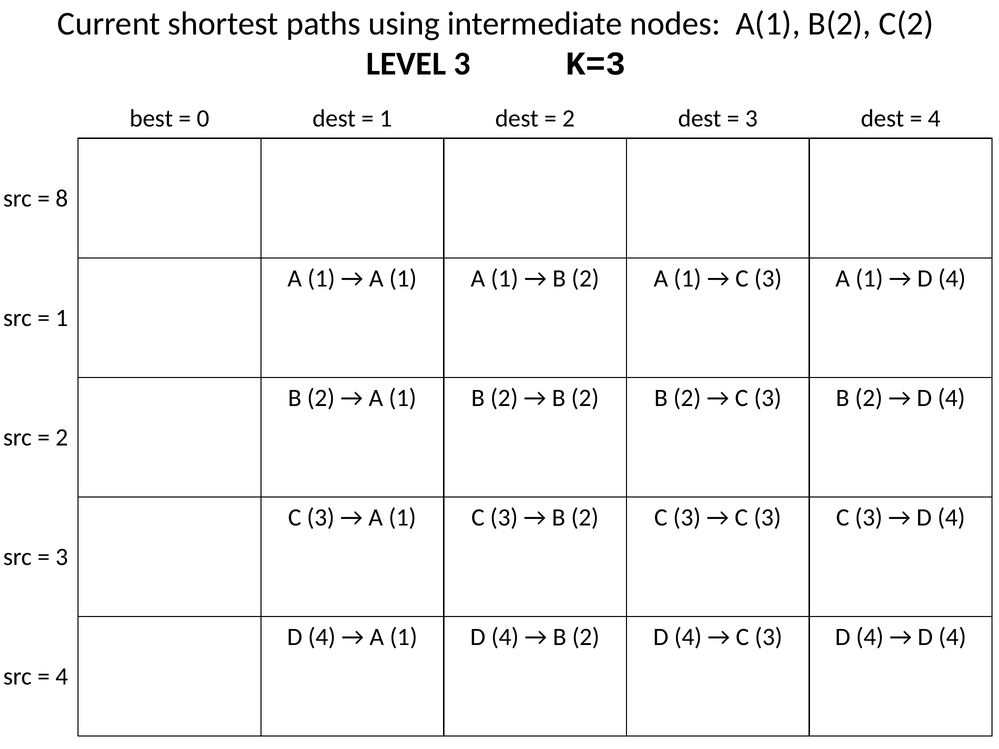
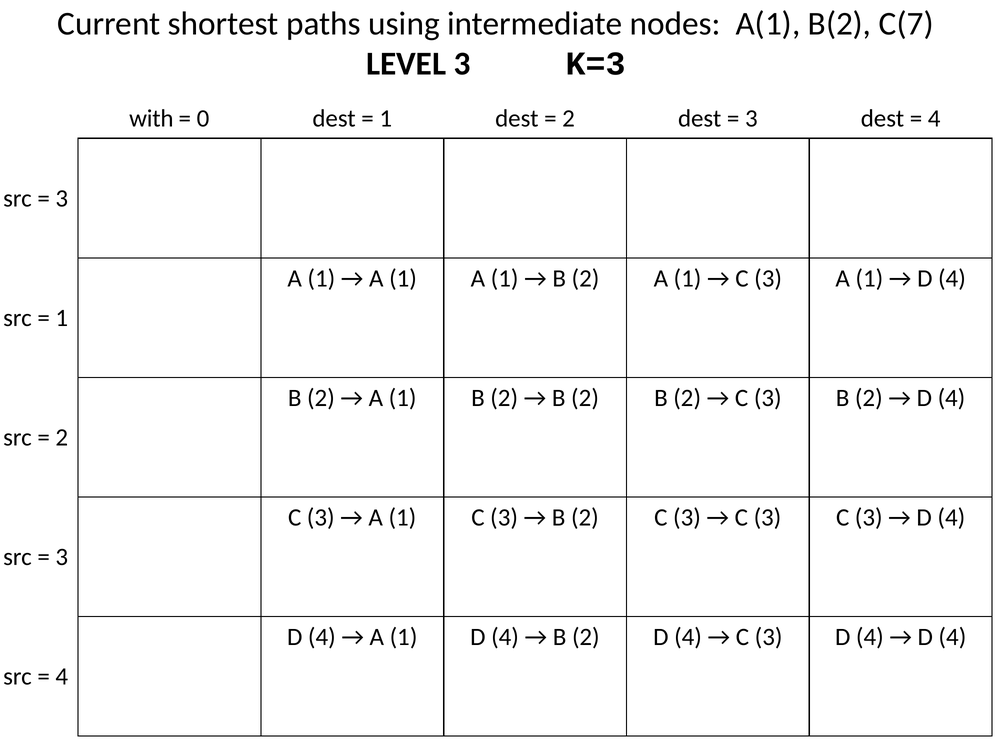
C(2: C(2 -> C(7
best: best -> with
8 at (62, 198): 8 -> 3
